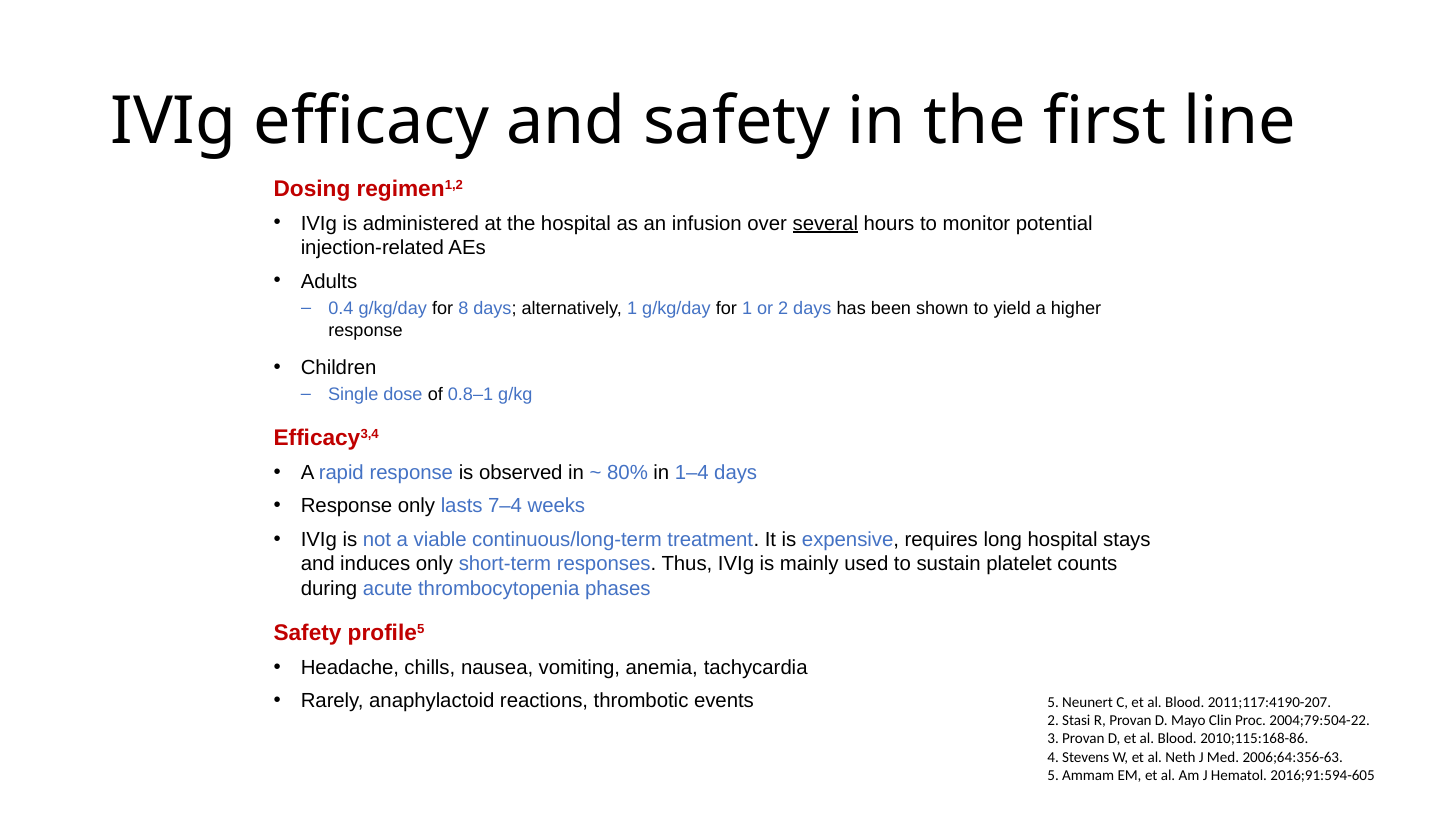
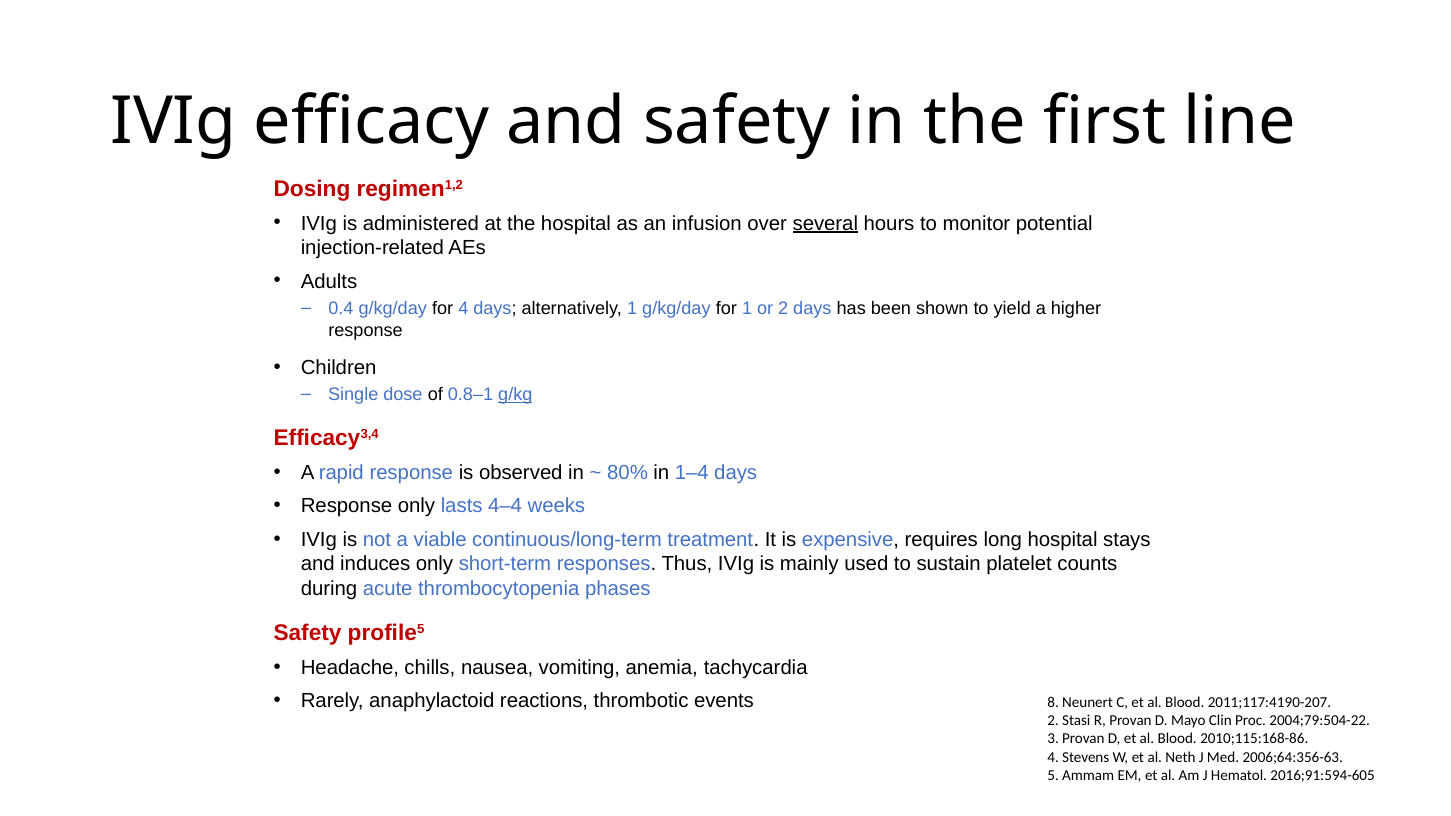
for 8: 8 -> 4
g/kg underline: none -> present
7–4: 7–4 -> 4–4
events 5: 5 -> 8
